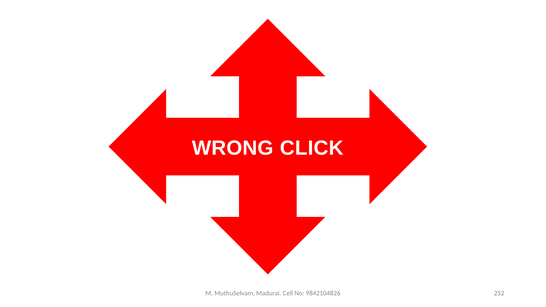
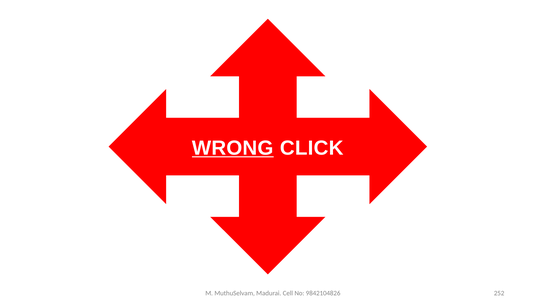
WRONG underline: none -> present
